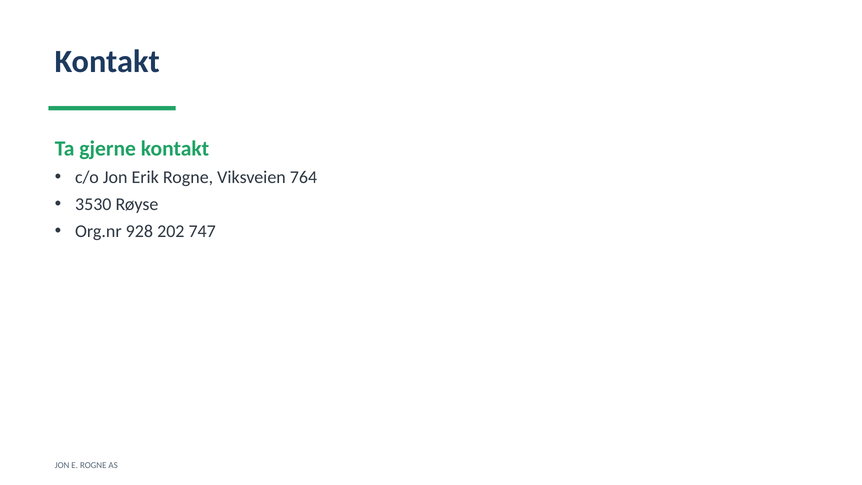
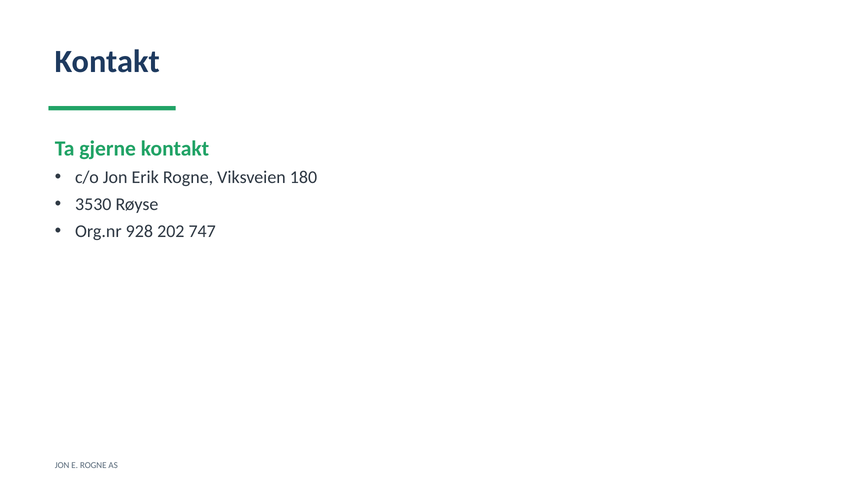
764: 764 -> 180
